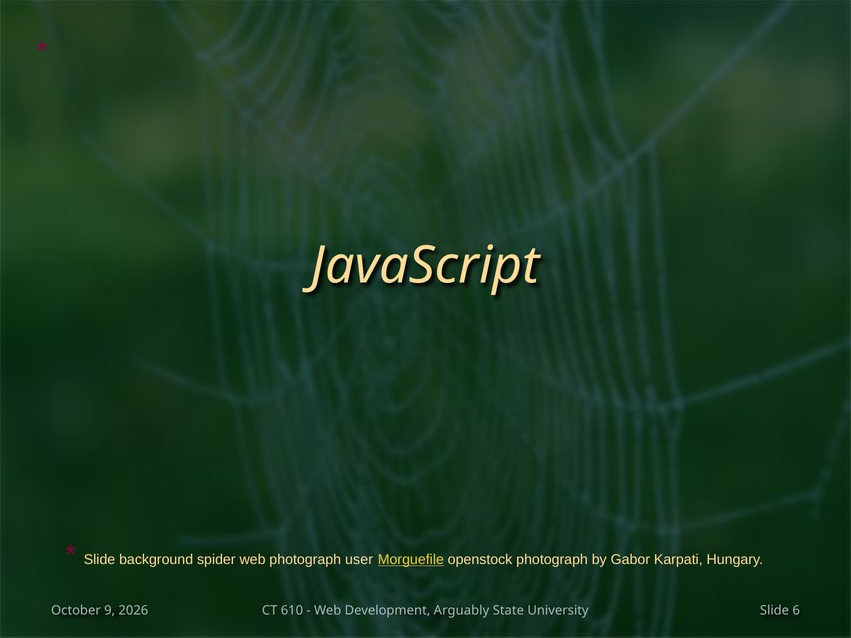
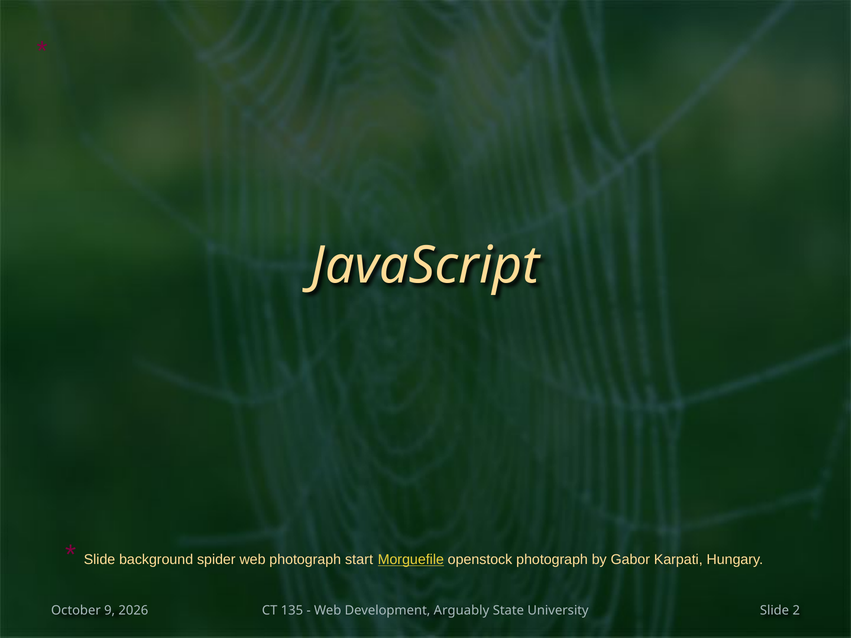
user: user -> start
610: 610 -> 135
6: 6 -> 2
